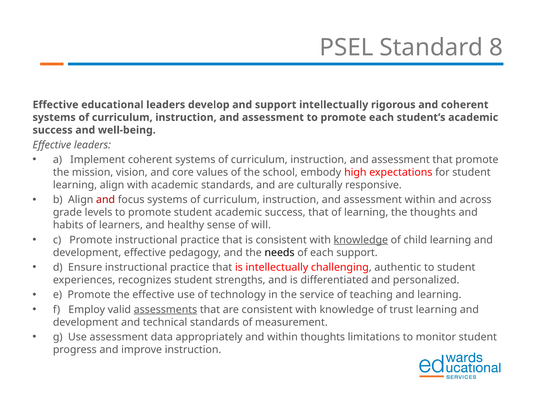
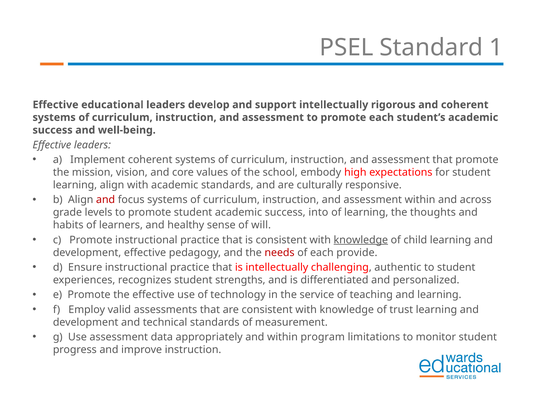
8: 8 -> 1
success that: that -> into
needs colour: black -> red
each support: support -> provide
assessments underline: present -> none
within thoughts: thoughts -> program
